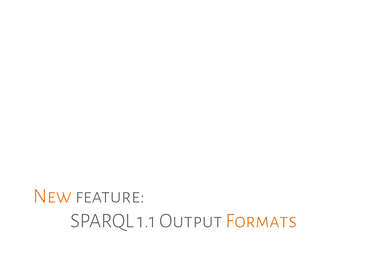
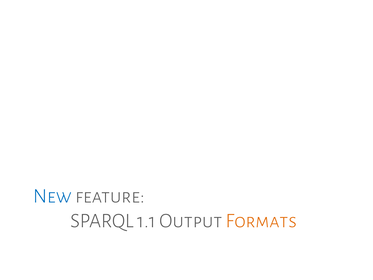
New colour: orange -> blue
